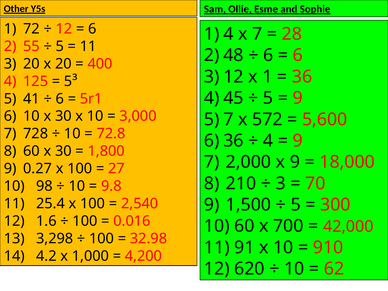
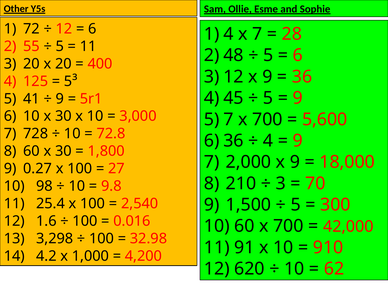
6 at (268, 55): 6 -> 5
1 at (267, 77): 1 -> 9
6 at (60, 99): 6 -> 9
572 at (267, 119): 572 -> 700
